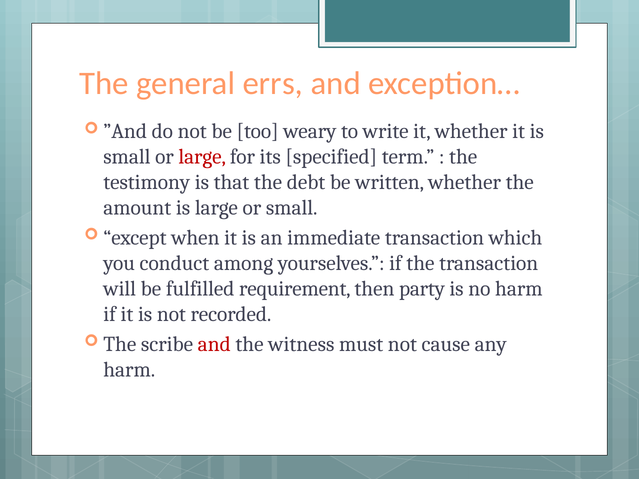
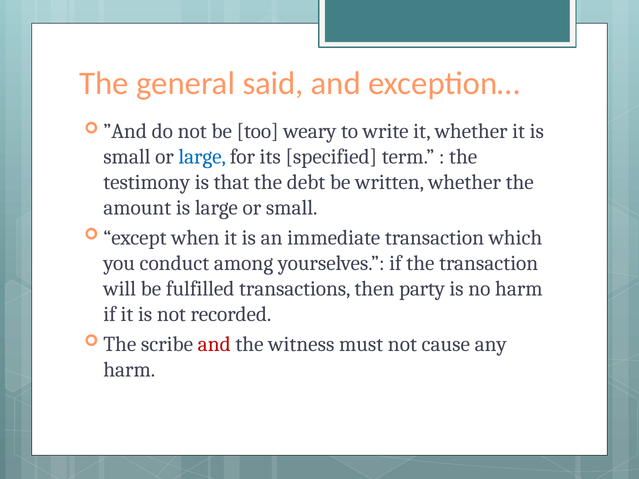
errs: errs -> said
large at (202, 157) colour: red -> blue
requirement: requirement -> transactions
